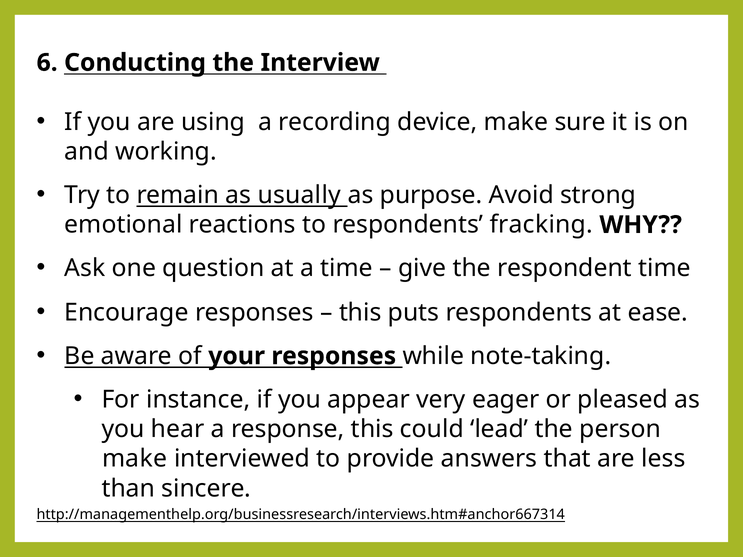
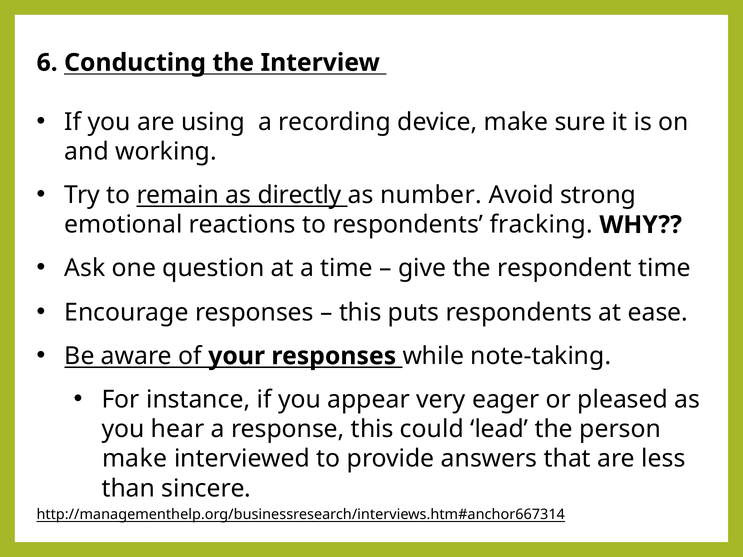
usually: usually -> directly
purpose: purpose -> number
